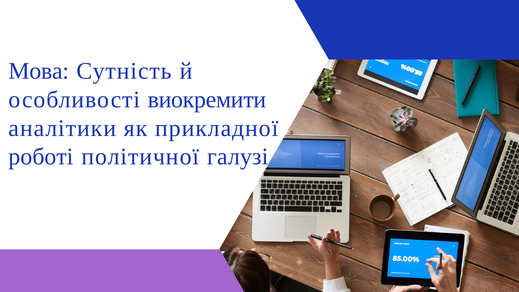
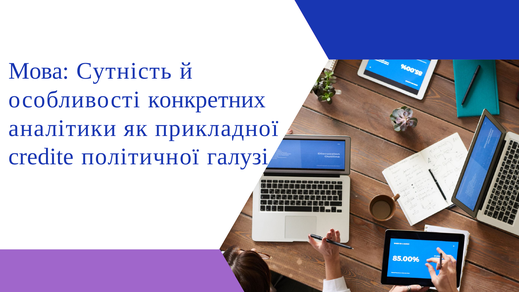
виокремити: виокремити -> конкретних
роботі: роботі -> credite
